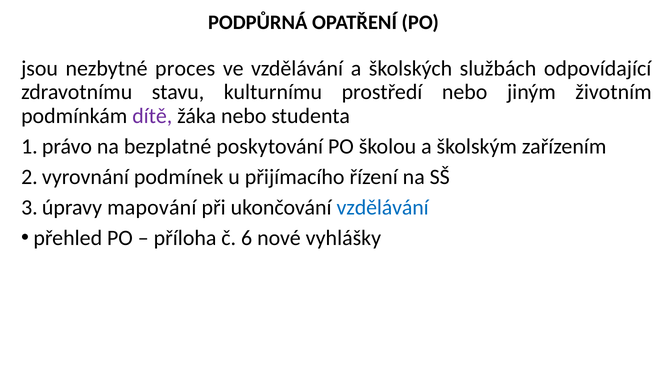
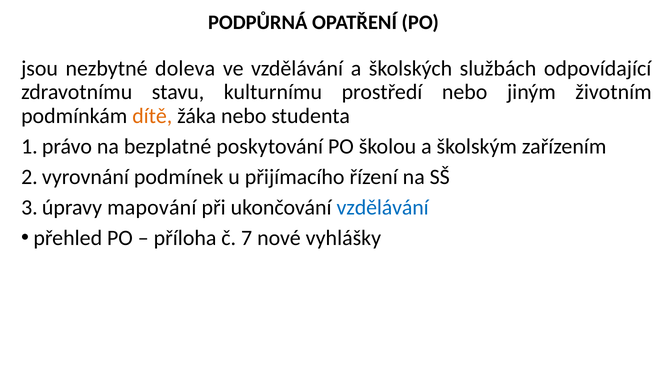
proces: proces -> doleva
dítě colour: purple -> orange
6: 6 -> 7
